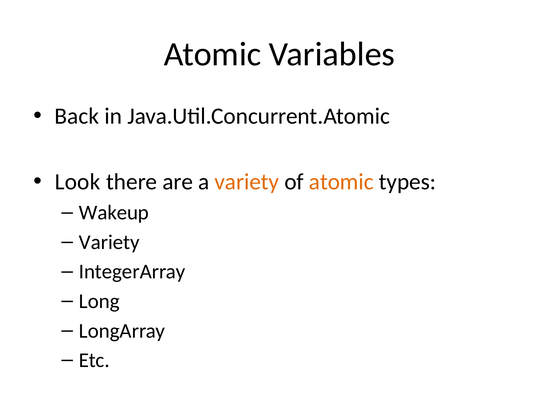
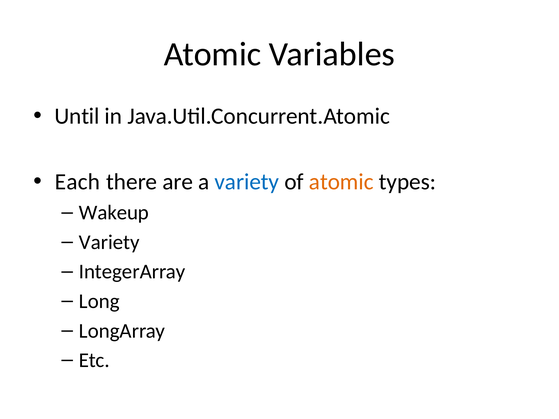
Back: Back -> Until
Look: Look -> Each
variety at (247, 182) colour: orange -> blue
